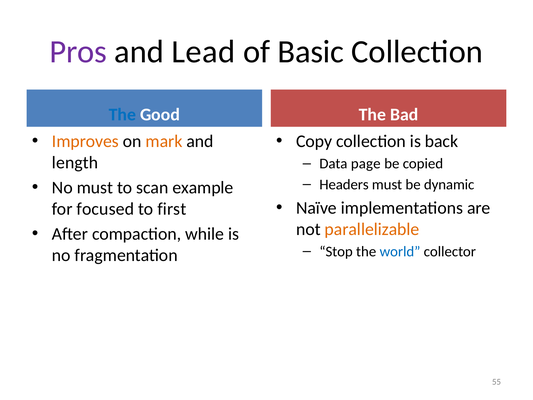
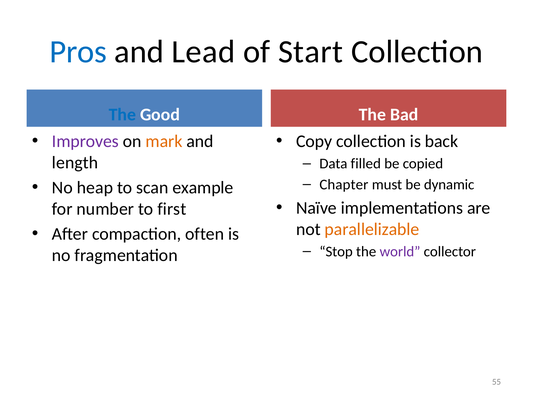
Pros colour: purple -> blue
Basic: Basic -> Start
Improves colour: orange -> purple
page: page -> filled
Headers: Headers -> Chapter
No must: must -> heap
focused: focused -> number
while: while -> often
world colour: blue -> purple
